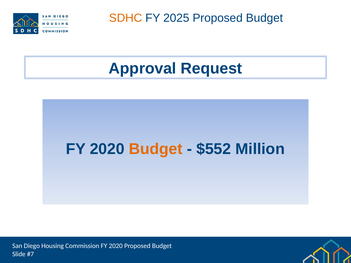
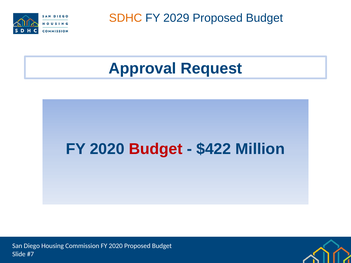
2025: 2025 -> 2029
Budget at (156, 149) colour: orange -> red
$552: $552 -> $422
